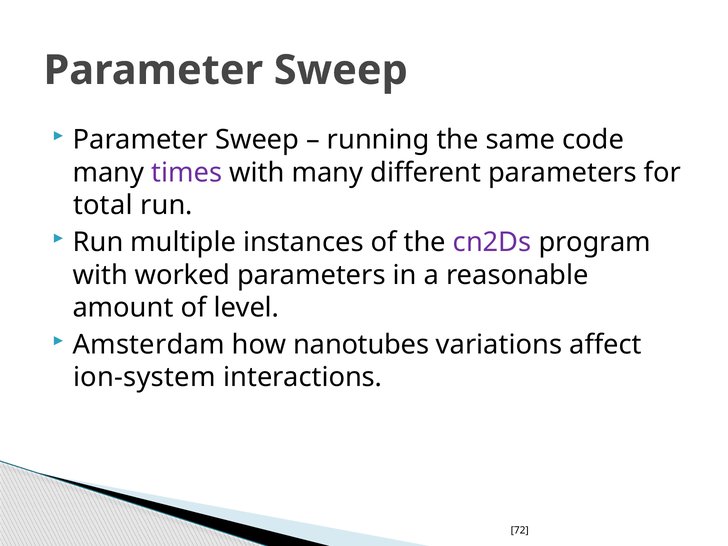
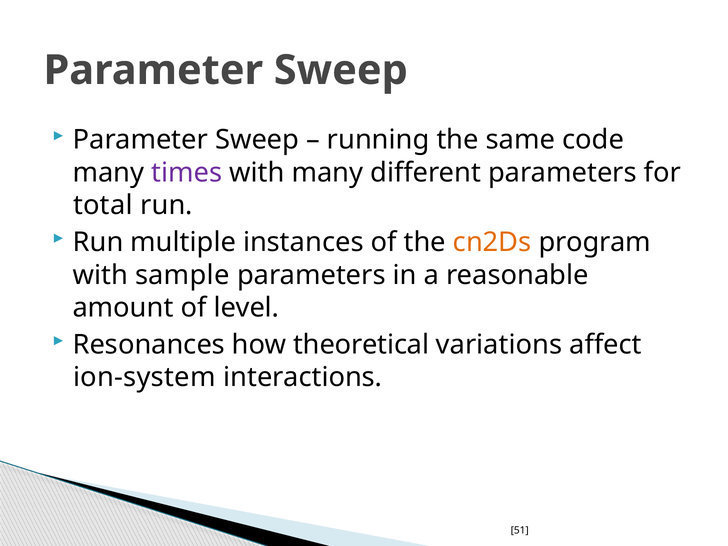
cn2Ds colour: purple -> orange
worked: worked -> sample
Amsterdam: Amsterdam -> Resonances
nanotubes: nanotubes -> theoretical
72: 72 -> 51
